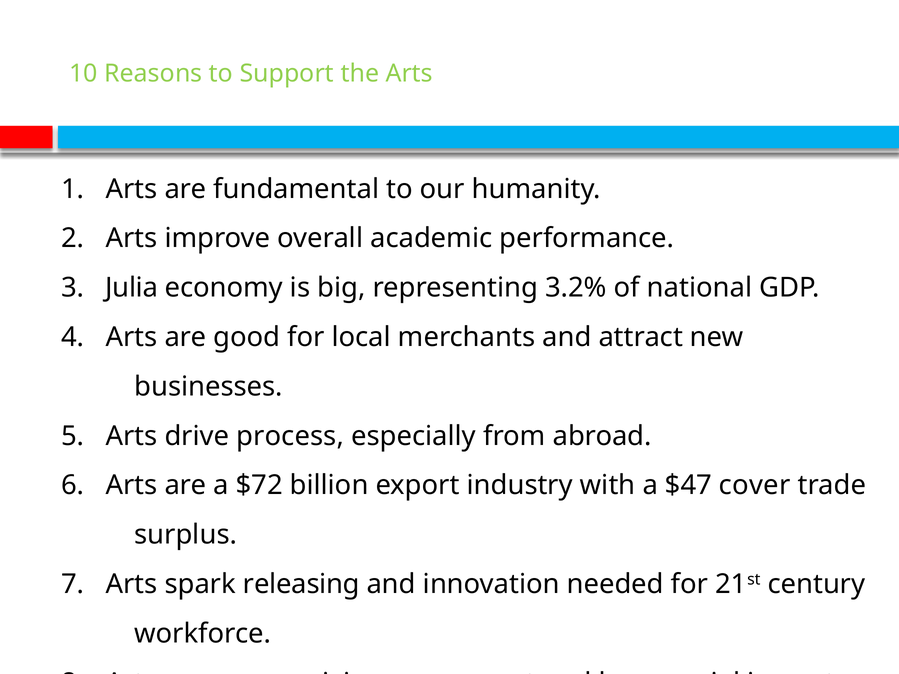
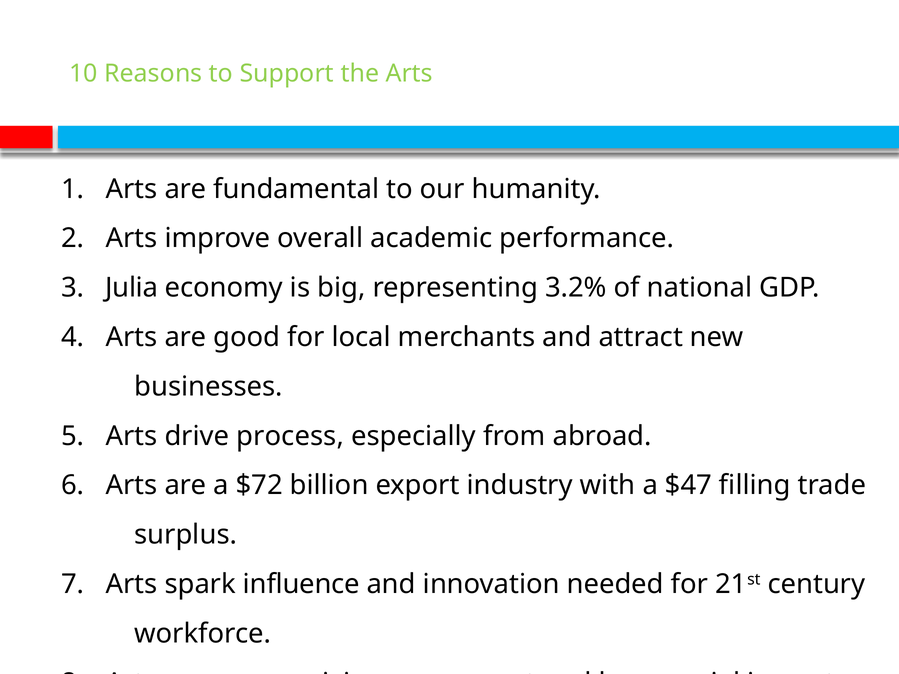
cover: cover -> filling
releasing: releasing -> influence
